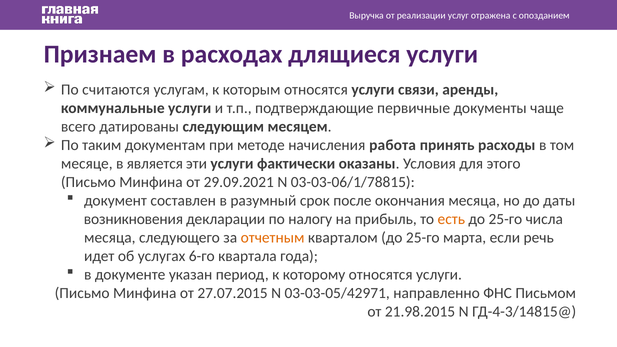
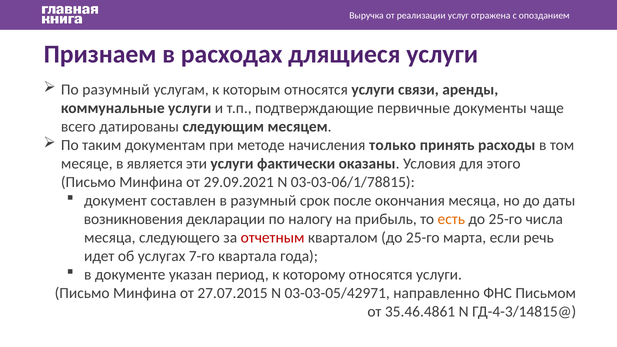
По считаются: считаются -> разумный
работа: работа -> только
отчетным colour: orange -> red
6-го: 6-го -> 7-го
21.98.2015: 21.98.2015 -> 35.46.4861
